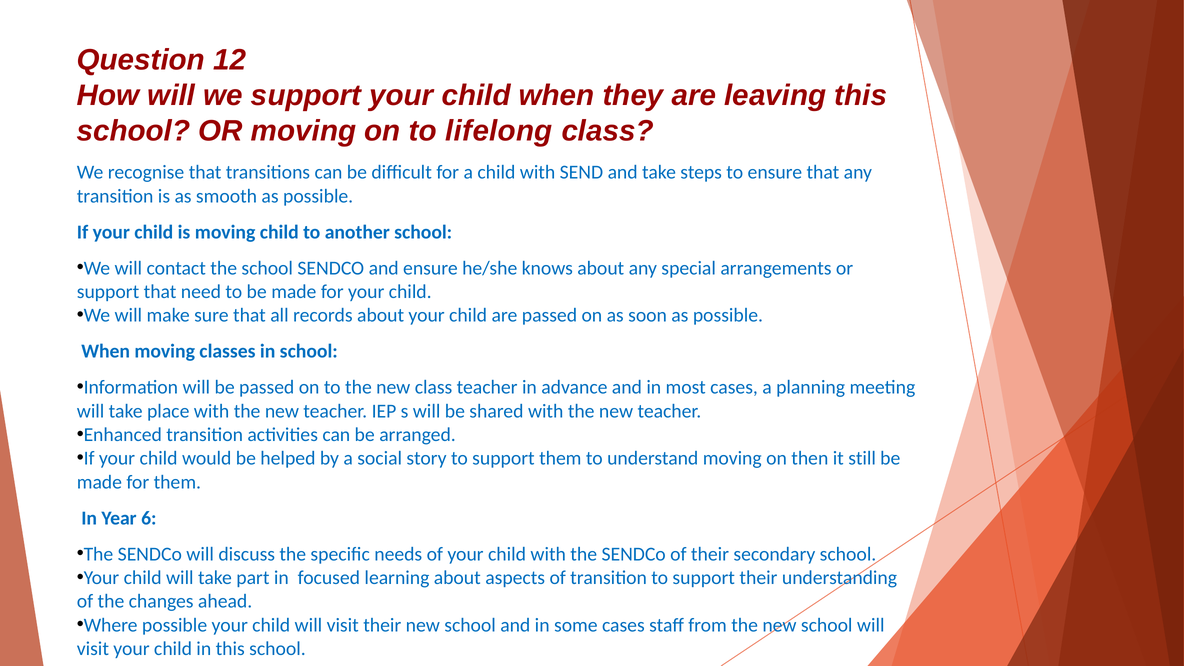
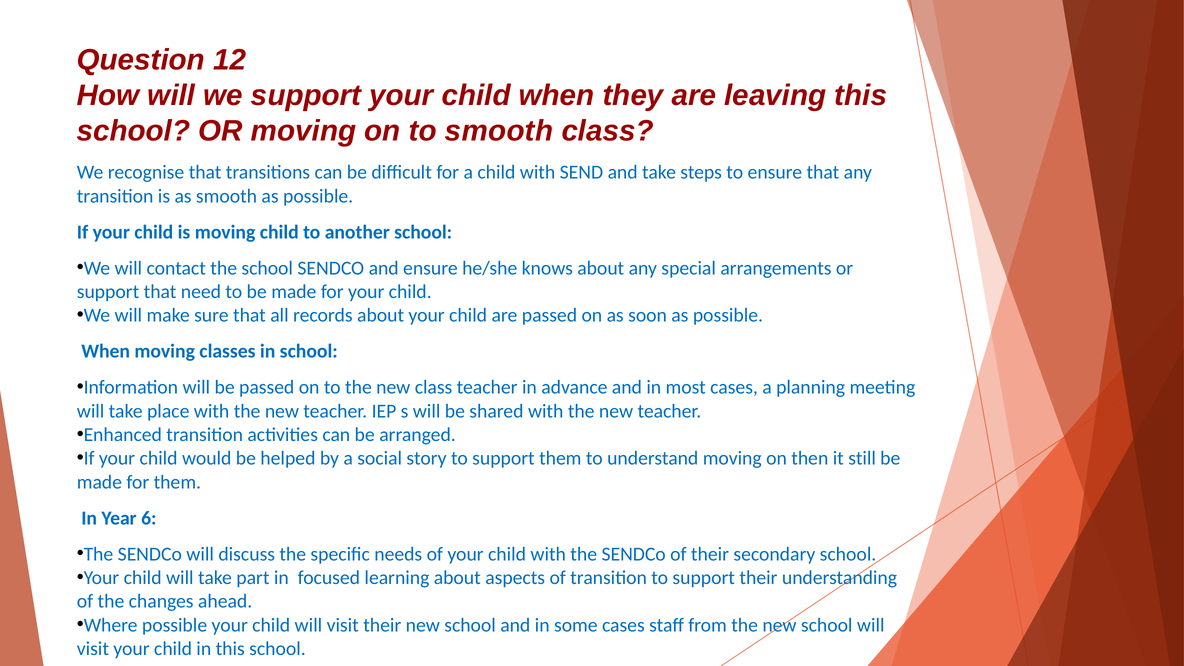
to lifelong: lifelong -> smooth
